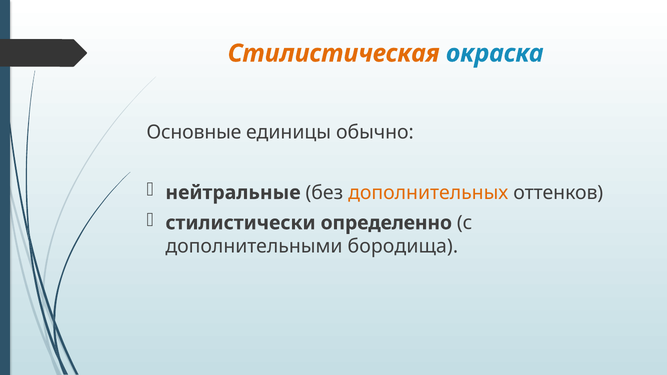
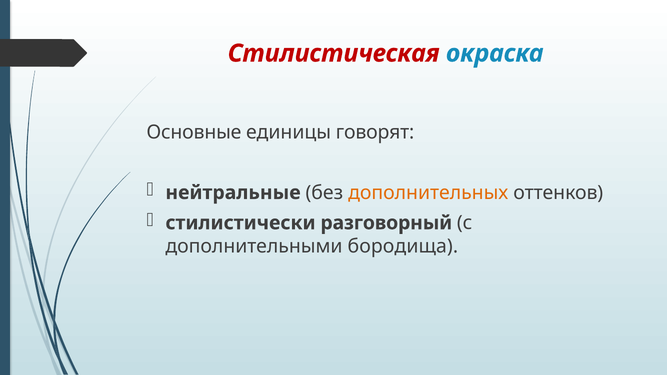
Стилистическая colour: orange -> red
обычно: обычно -> говорят
определенно: определенно -> разговорный
